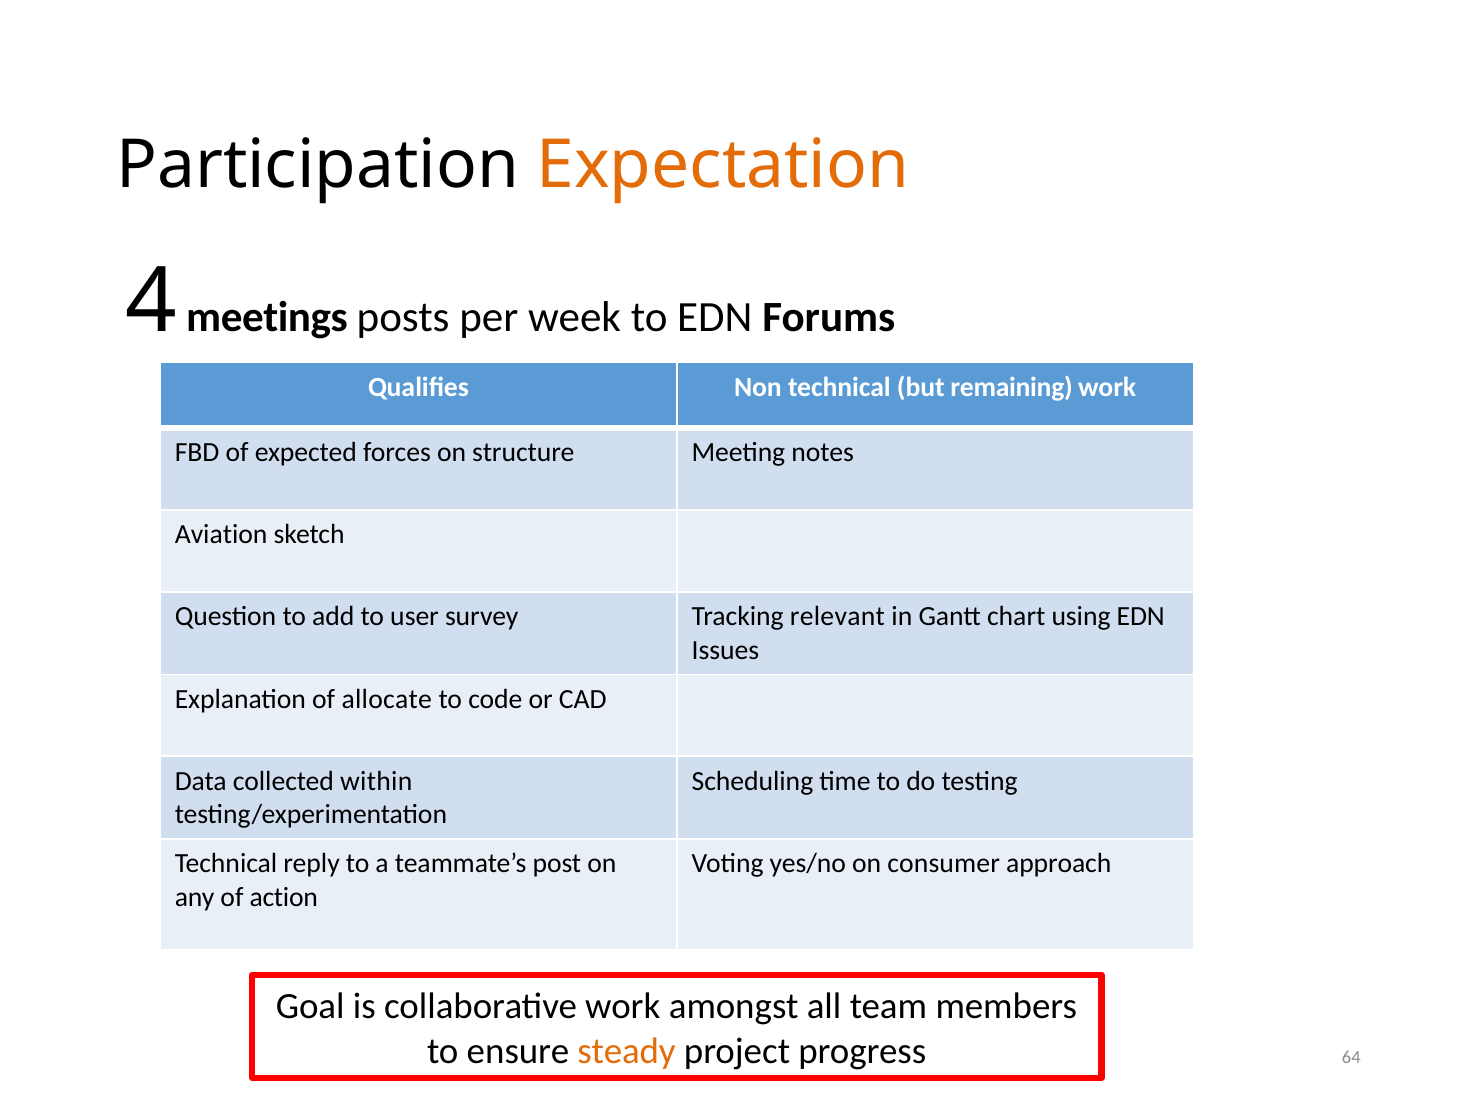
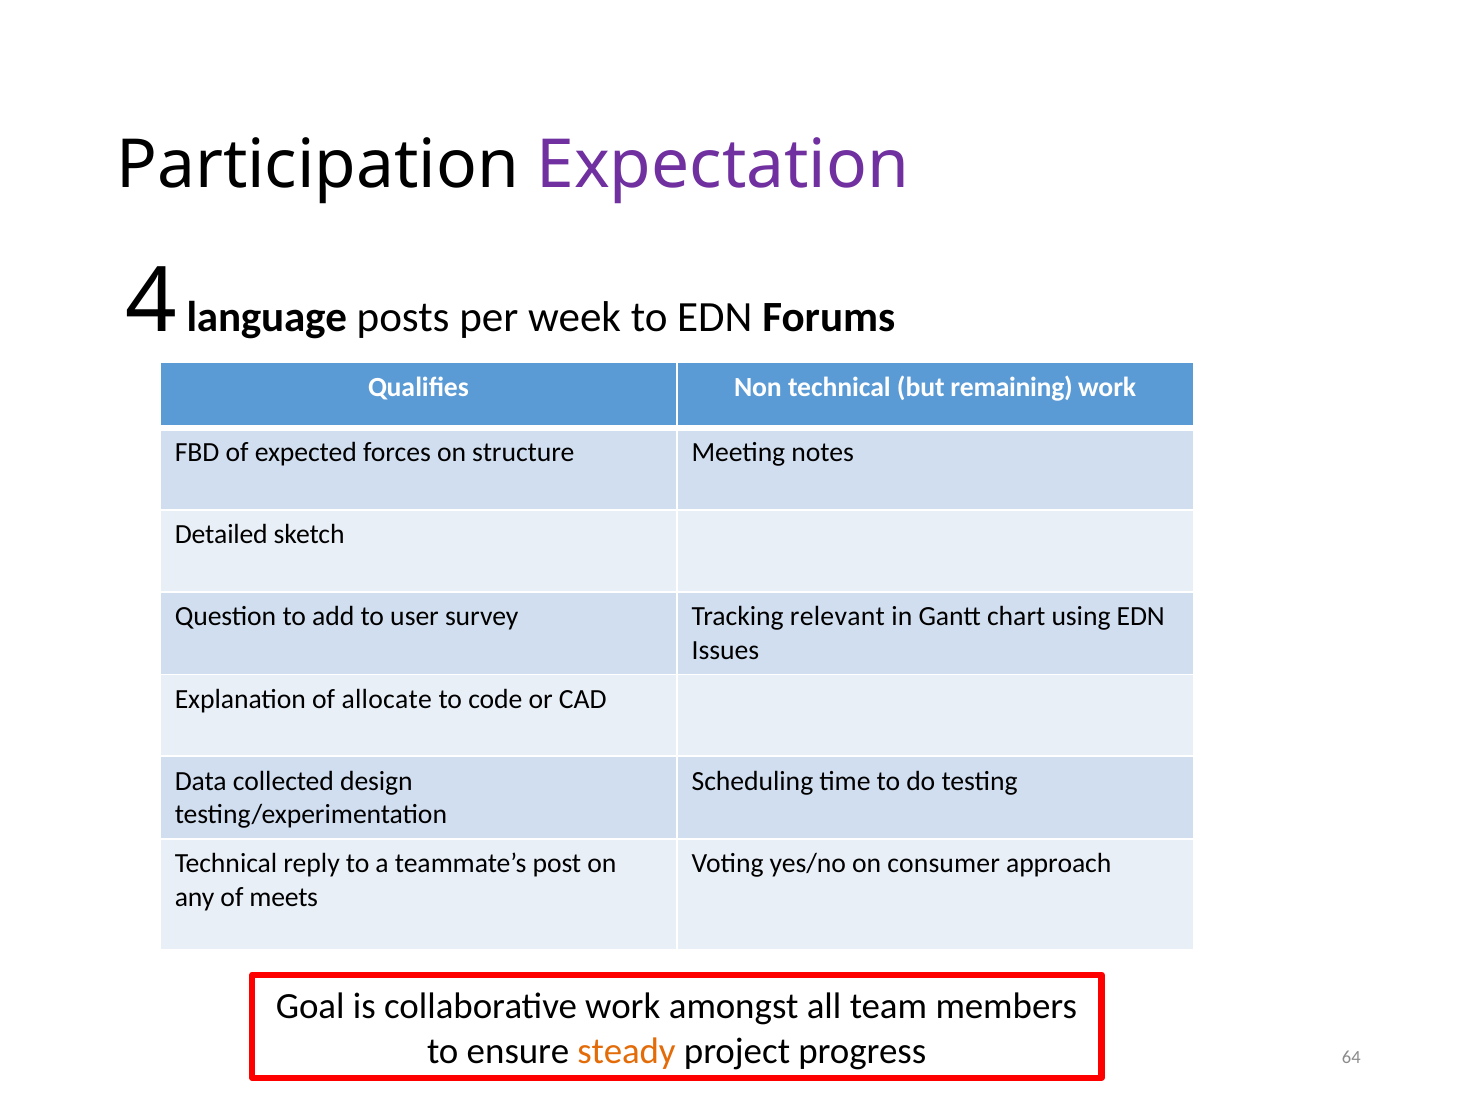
Expectation colour: orange -> purple
meetings: meetings -> language
Aviation: Aviation -> Detailed
within: within -> design
action: action -> meets
